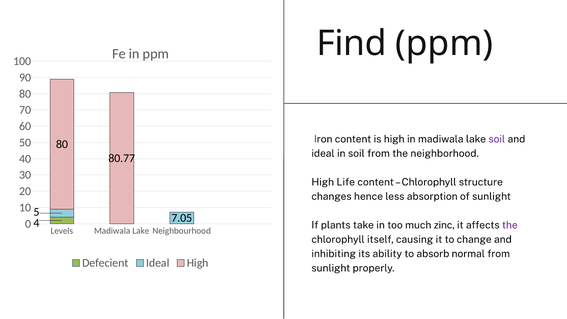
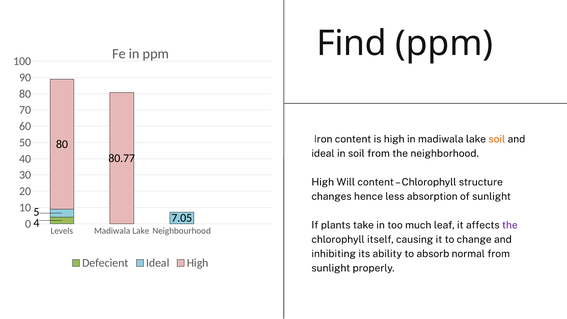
soil at (497, 139) colour: purple -> orange
Life: Life -> Will
zinc: zinc -> leaf
